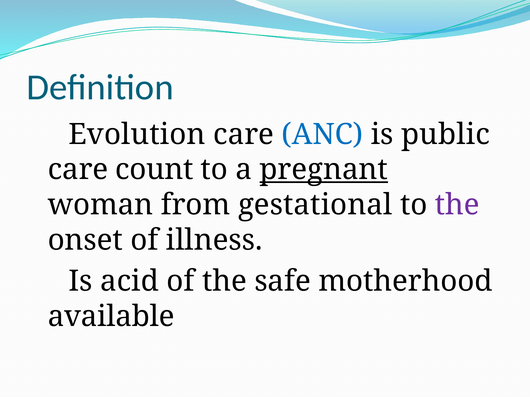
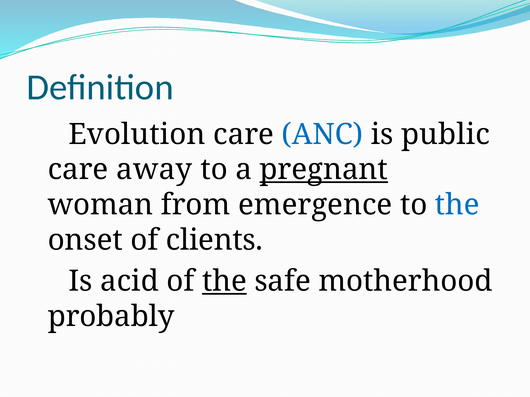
count: count -> away
gestational: gestational -> emergence
the at (457, 205) colour: purple -> blue
illness: illness -> clients
the at (224, 282) underline: none -> present
available: available -> probably
